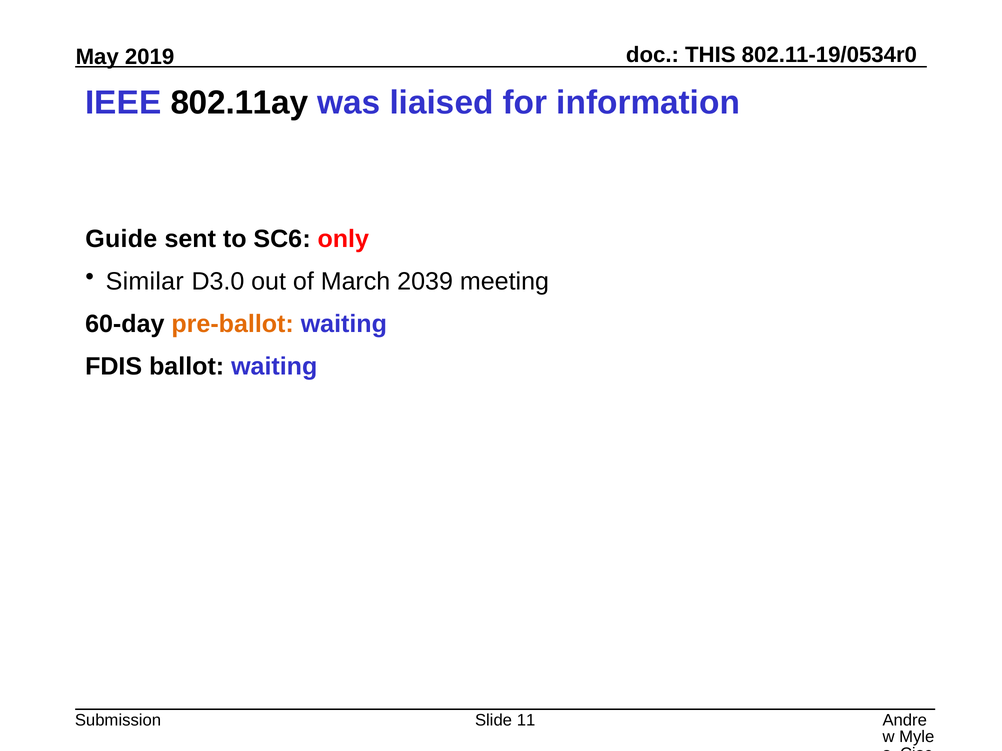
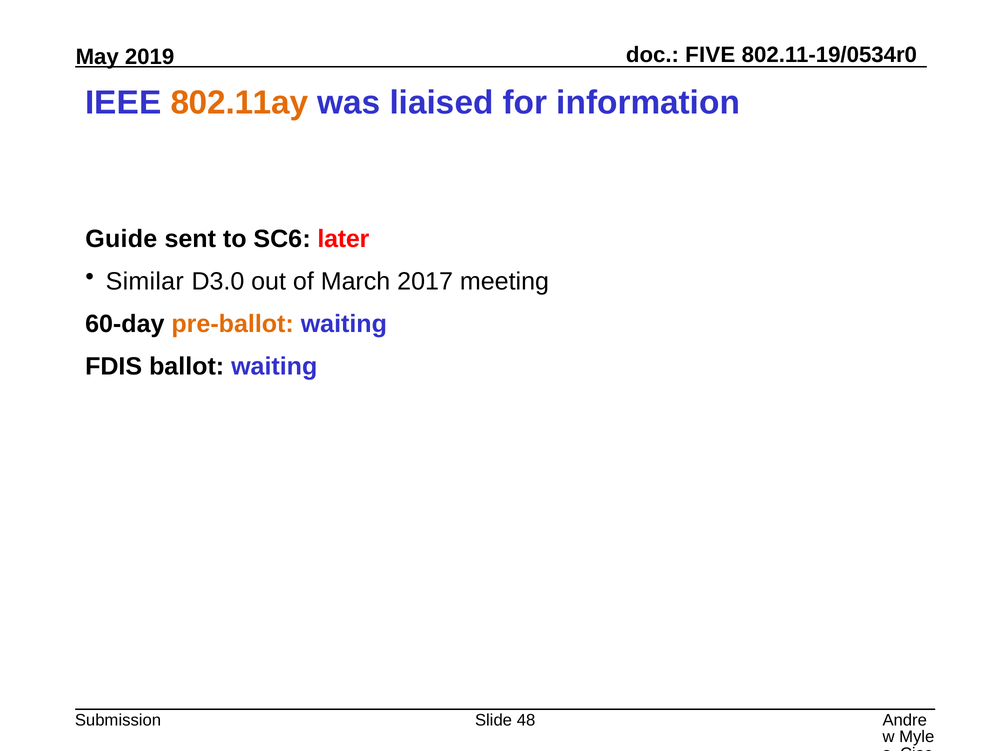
THIS: THIS -> FIVE
802.11ay colour: black -> orange
only: only -> later
2039: 2039 -> 2017
11: 11 -> 48
